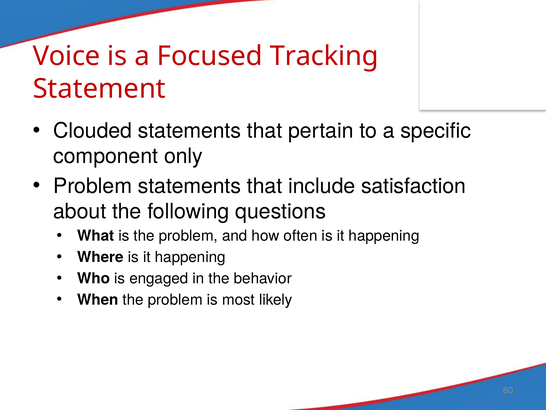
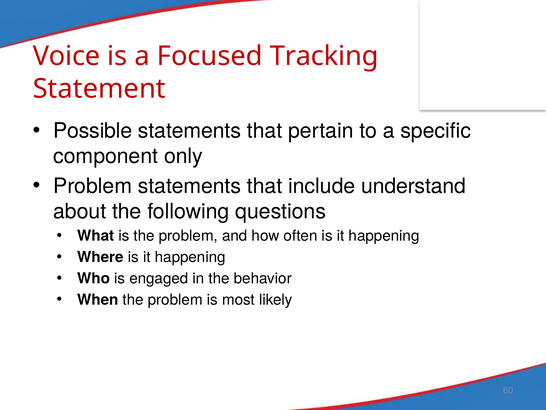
Clouded: Clouded -> Possible
satisfaction: satisfaction -> understand
